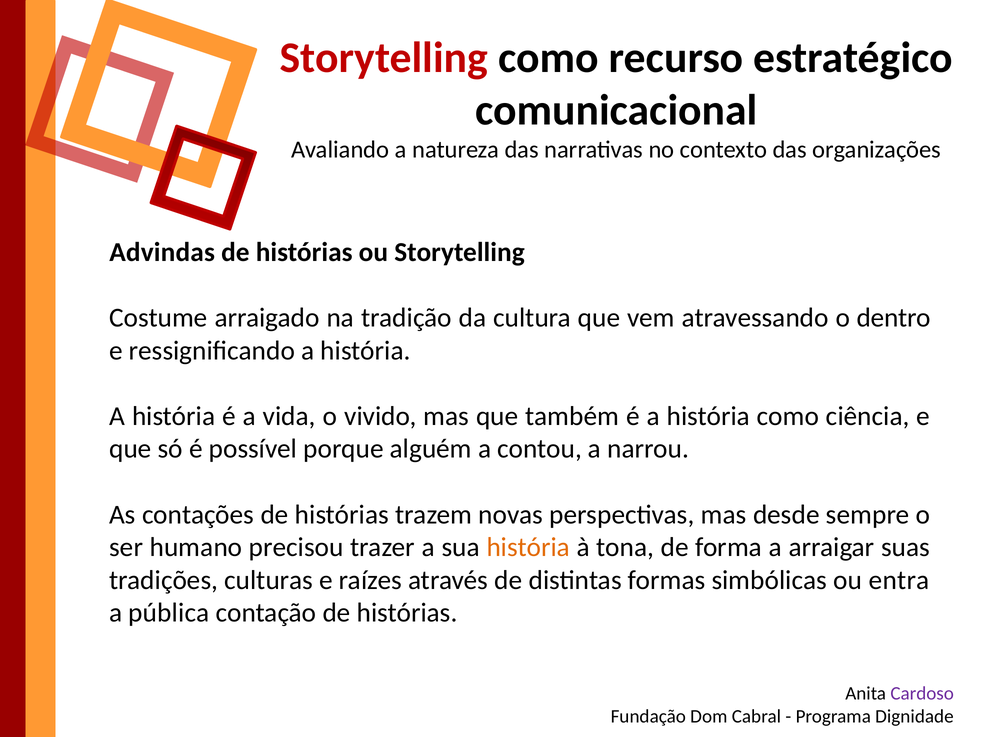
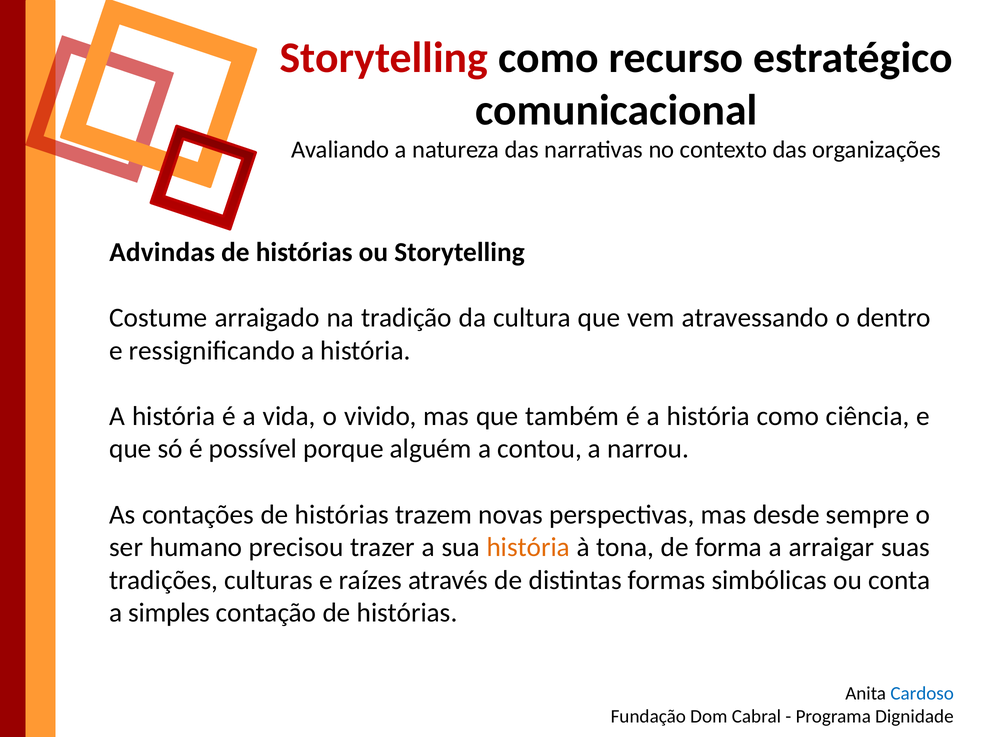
entra: entra -> conta
pública: pública -> simples
Cardoso colour: purple -> blue
